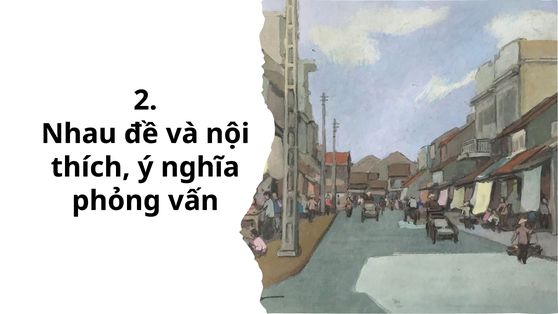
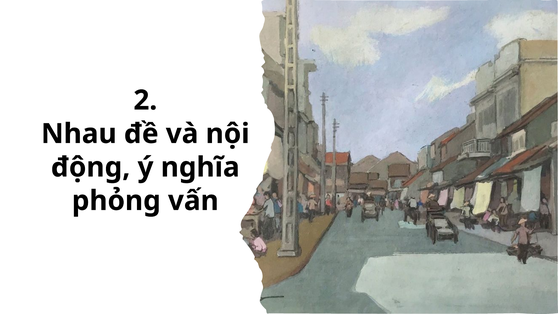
thích: thích -> động
